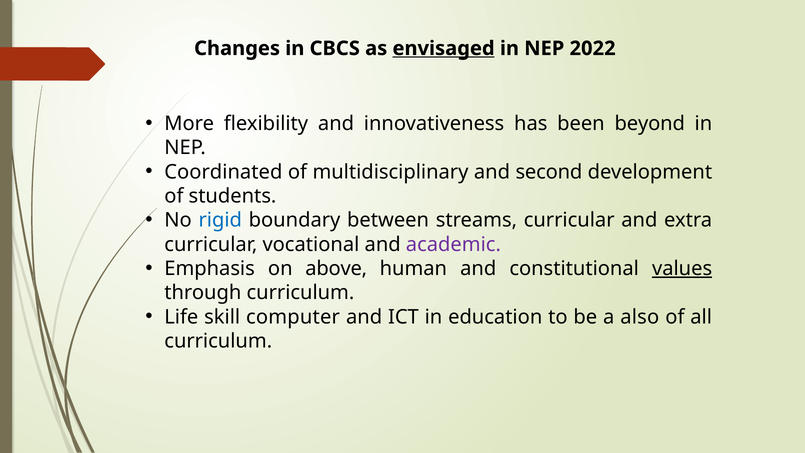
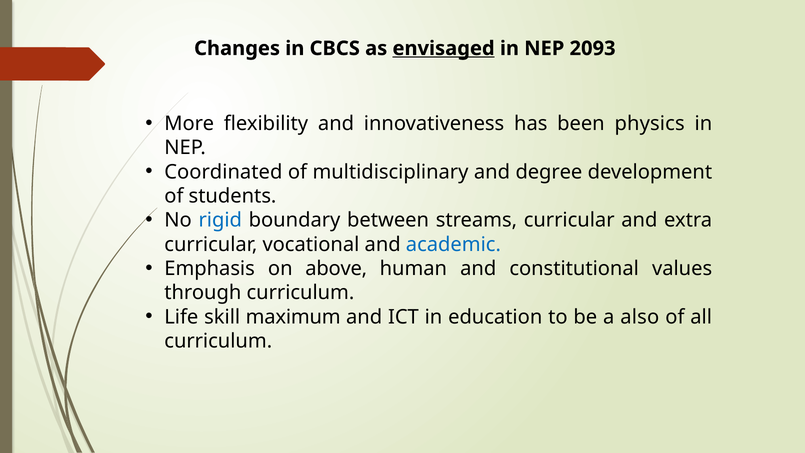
2022: 2022 -> 2093
beyond: beyond -> physics
second: second -> degree
academic colour: purple -> blue
values underline: present -> none
computer: computer -> maximum
